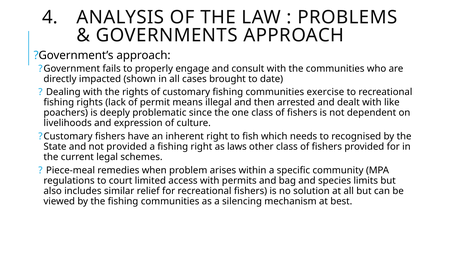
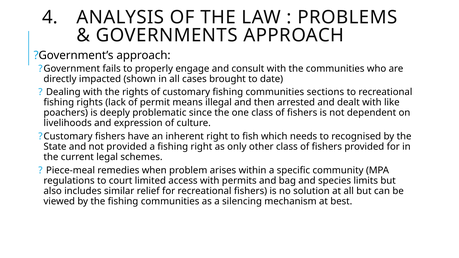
exercise: exercise -> sections
laws: laws -> only
